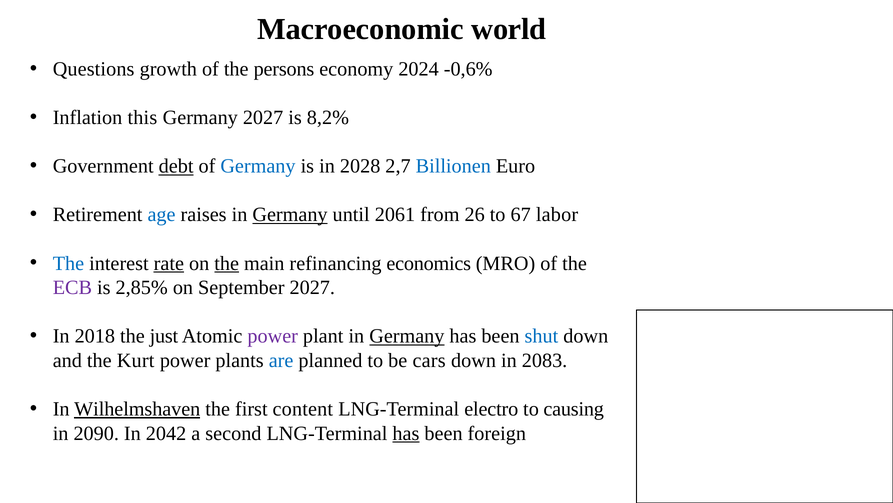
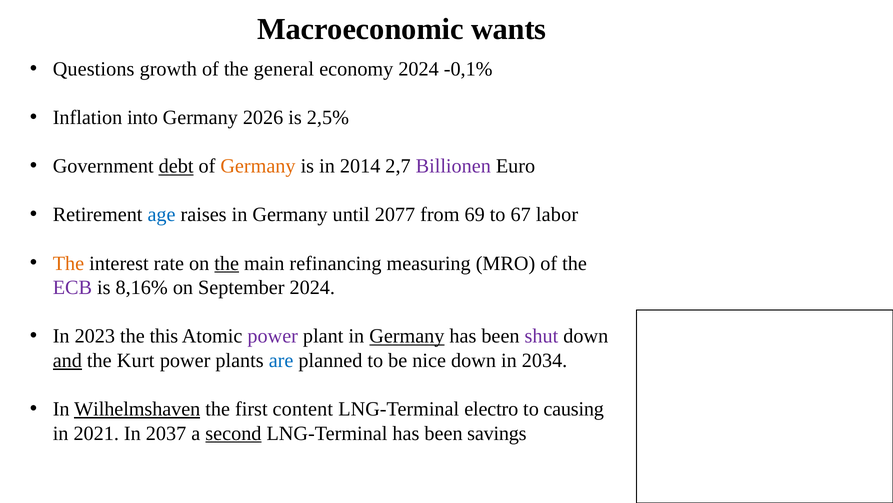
world: world -> wants
persons: persons -> general
-0,6%: -0,6% -> -0,1%
this: this -> into
Germany 2027: 2027 -> 2026
8,2%: 8,2% -> 2,5%
Germany at (258, 166) colour: blue -> orange
2028: 2028 -> 2014
Billionen colour: blue -> purple
Germany at (290, 215) underline: present -> none
2061: 2061 -> 2077
26: 26 -> 69
The at (68, 263) colour: blue -> orange
rate underline: present -> none
economics: economics -> measuring
2,85%: 2,85% -> 8,16%
September 2027: 2027 -> 2024
2018: 2018 -> 2023
just: just -> this
shut colour: blue -> purple
and underline: none -> present
cars: cars -> nice
2083: 2083 -> 2034
2090: 2090 -> 2021
2042: 2042 -> 2037
second underline: none -> present
has at (406, 433) underline: present -> none
foreign: foreign -> savings
